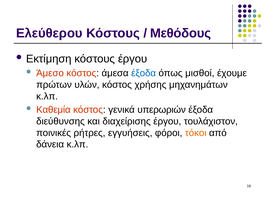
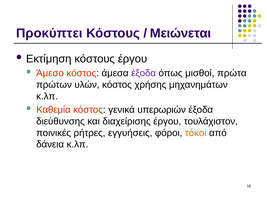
Ελεύθερου: Ελεύθερου -> Προκύπτει
Μεθόδους: Μεθόδους -> Μειώνεται
έξοδα at (144, 73) colour: blue -> purple
έχουμε: έχουμε -> πρώτα
